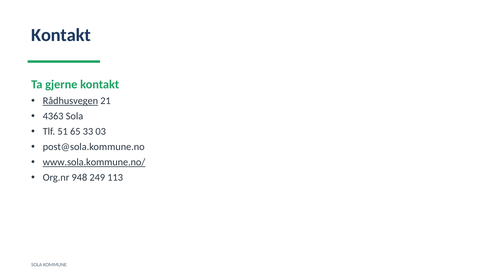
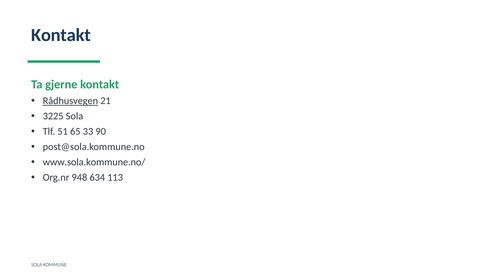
4363: 4363 -> 3225
03: 03 -> 90
www.sola.kommune.no/ underline: present -> none
249: 249 -> 634
